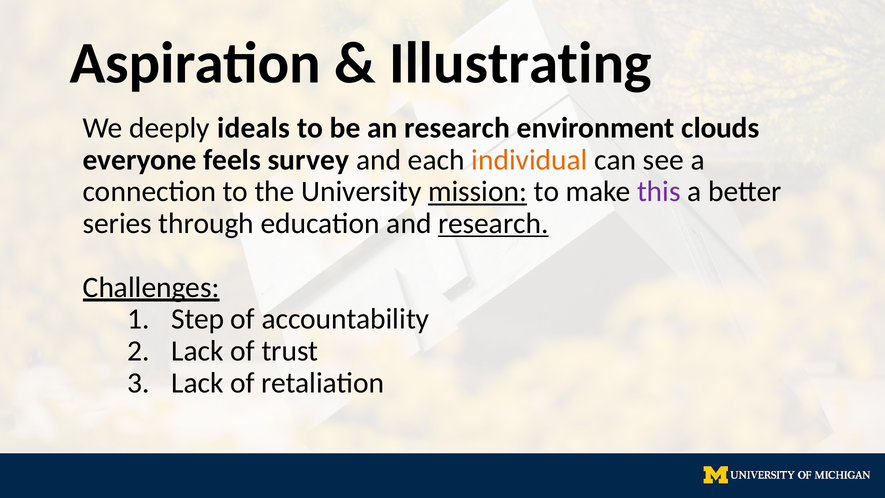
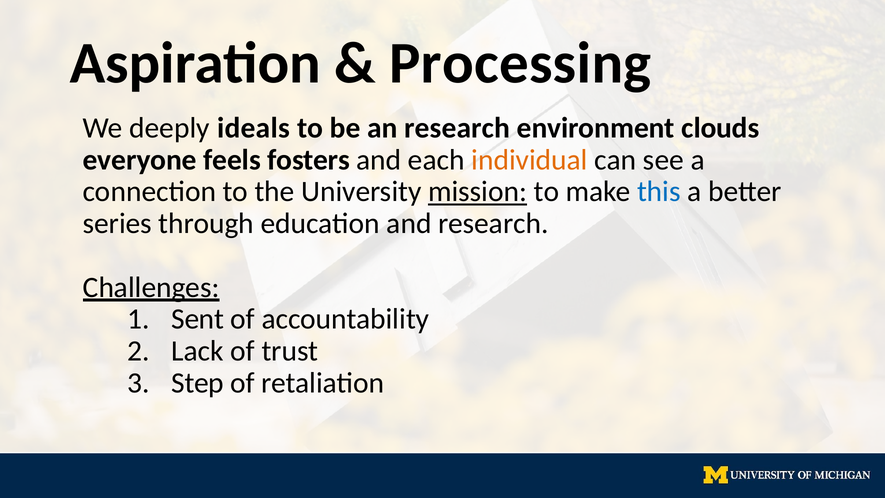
Illustrating: Illustrating -> Processing
survey: survey -> fosters
this colour: purple -> blue
research at (493, 224) underline: present -> none
Step: Step -> Sent
Lack at (197, 383): Lack -> Step
